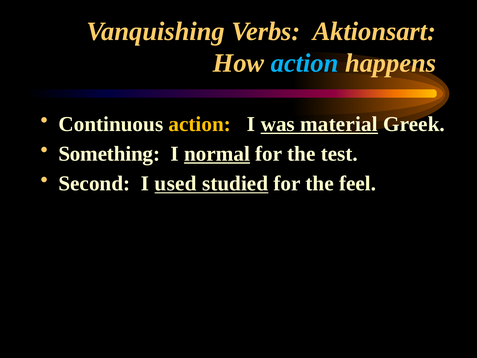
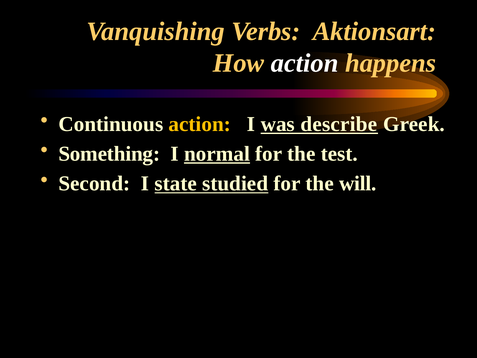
action at (305, 63) colour: light blue -> white
material: material -> describe
used: used -> state
feel: feel -> will
